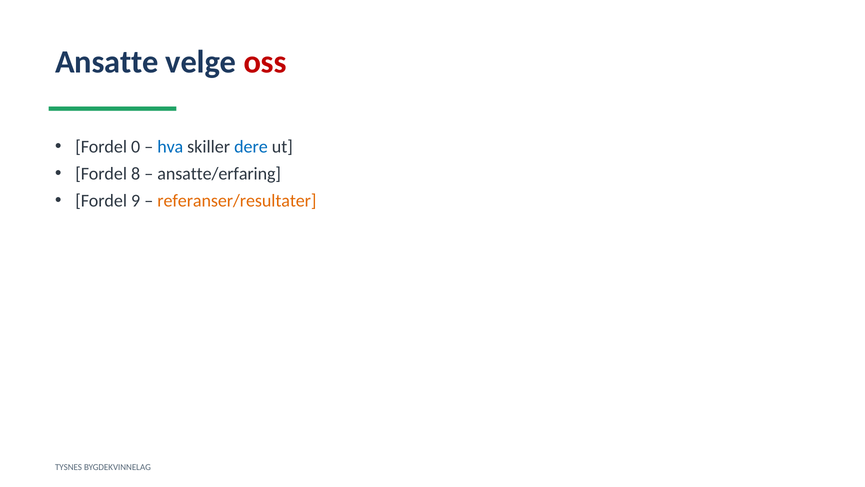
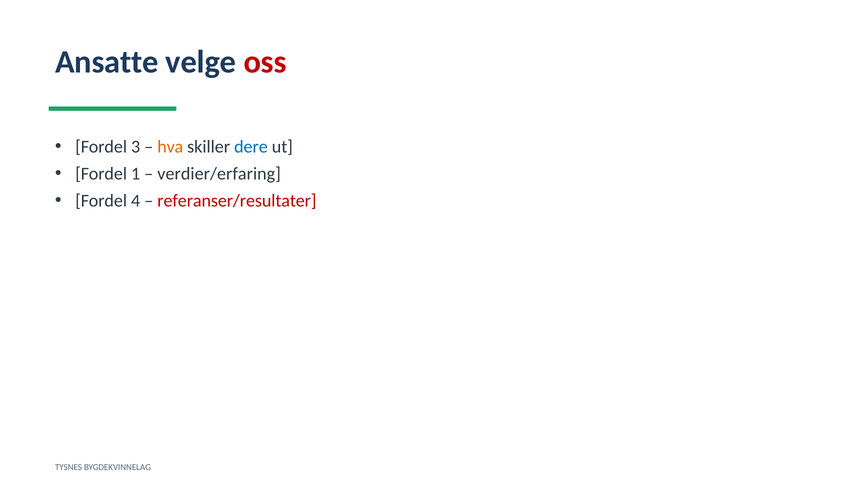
0: 0 -> 3
hva colour: blue -> orange
8: 8 -> 1
ansatte/erfaring: ansatte/erfaring -> verdier/erfaring
9: 9 -> 4
referanser/resultater colour: orange -> red
